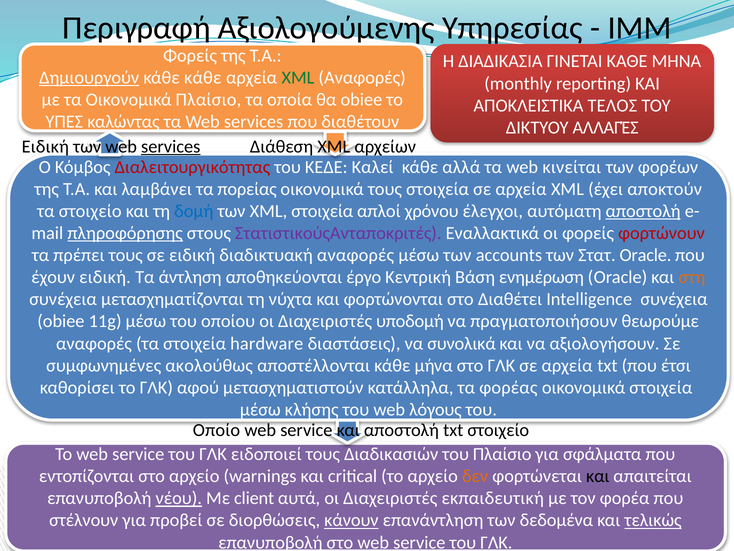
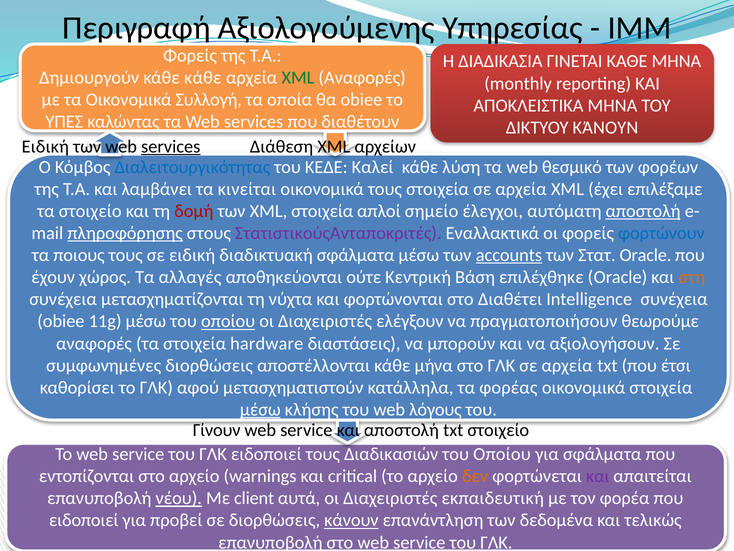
Δημιουργούν underline: present -> none
Οικονομικά Πλαίσιο: Πλαίσιο -> Συλλογή
ΑΠΟΚΛΕΙΣΤΙΚΑ ΤΕΛΟΣ: ΤΕΛΟΣ -> ΜΗΝΑ
ΔΙΚΤΥΟΥ ΑΛΛΑΓΈΣ: ΑΛΛΑΓΈΣ -> ΚΆΝΟΥΝ
Διαλειτουργικότητας colour: red -> blue
αλλά: αλλά -> λύση
κινείται: κινείται -> θεσμικό
πορείας: πορείας -> κινείται
αποκτούν: αποκτούν -> επιλέξαμε
δομή colour: blue -> red
χρόνου: χρόνου -> σημείο
φορτώνουν colour: red -> blue
πρέπει: πρέπει -> ποιους
διαδικτυακή αναφορές: αναφορές -> σφάλματα
accounts underline: none -> present
έχουν ειδική: ειδική -> χώρος
άντληση: άντληση -> αλλαγές
έργο: έργο -> ούτε
ενημέρωση: ενημέρωση -> επιλέχθηκε
οποίου at (228, 321) underline: none -> present
υποδομή: υποδομή -> ελέγξουν
συνολικά: συνολικά -> μπορούν
συμφωνημένες ακολούθως: ακολούθως -> διορθώσεις
μέσω at (260, 409) underline: none -> present
Οποίο: Οποίο -> Γίνουν
Πλαίσιο at (502, 454): Πλαίσιο -> Οποίου
και at (598, 476) colour: black -> purple
στέλνουν at (84, 520): στέλνουν -> ειδοποιεί
τελικώς underline: present -> none
